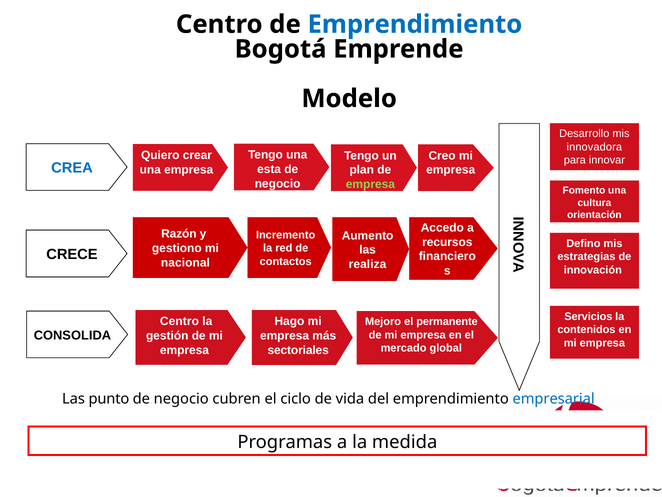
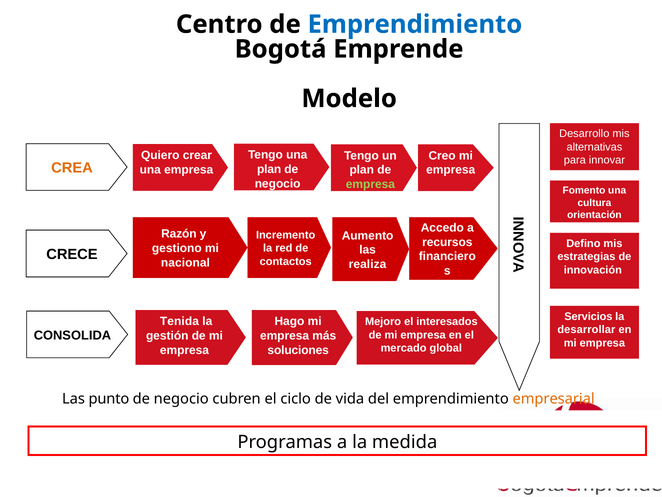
innovadora: innovadora -> alternativas
CREA colour: blue -> orange
esta at (269, 169): esta -> plan
Centro at (179, 321): Centro -> Tenida
permanente: permanente -> interesados
contenidos: contenidos -> desarrollar
sectoriales: sectoriales -> soluciones
empresarial colour: blue -> orange
